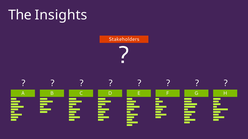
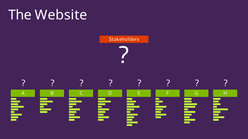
Insights: Insights -> Website
